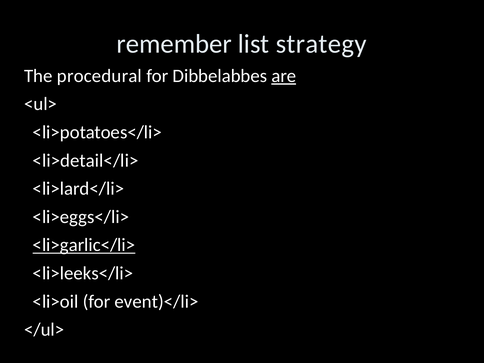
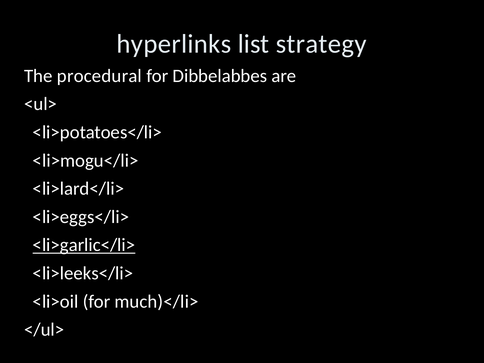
remember: remember -> hyperlinks
are underline: present -> none
<li>detail</li>: <li>detail</li> -> <li>mogu</li>
event)</li>: event)</li> -> much)</li>
